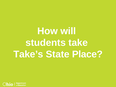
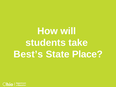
Take’s: Take’s -> Best’s
